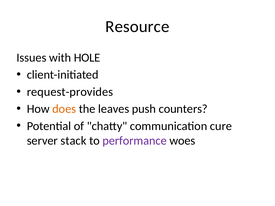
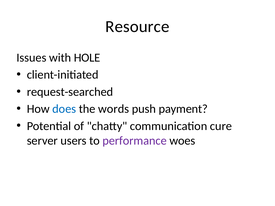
request-provides: request-provides -> request-searched
does colour: orange -> blue
leaves: leaves -> words
counters: counters -> payment
stack: stack -> users
